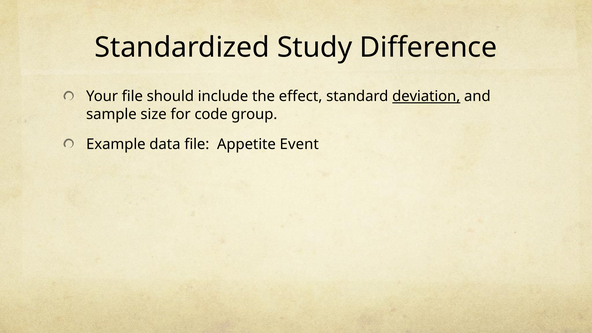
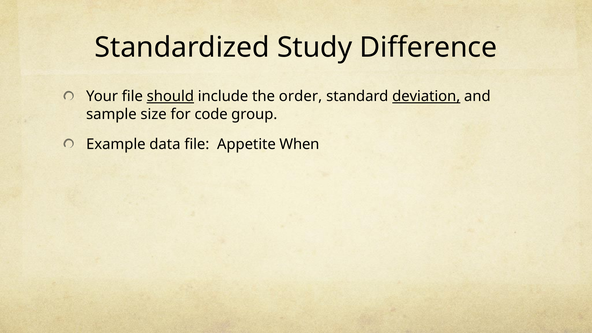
should underline: none -> present
effect: effect -> order
Event: Event -> When
